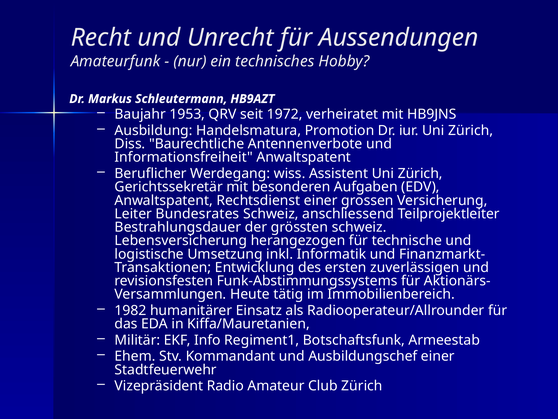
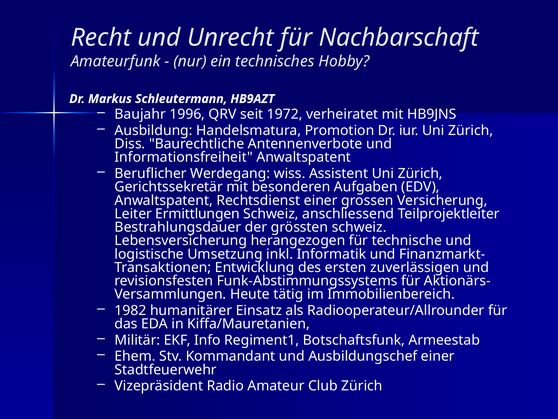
Aussendungen: Aussendungen -> Nachbarschaft
1953: 1953 -> 1996
Bundesrates: Bundesrates -> Ermittlungen
